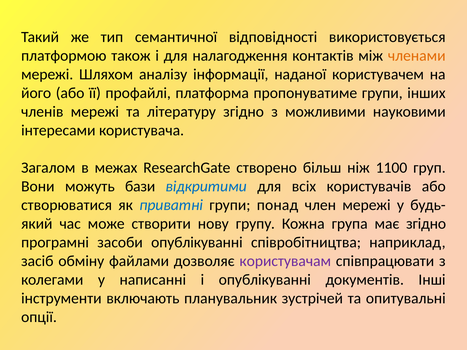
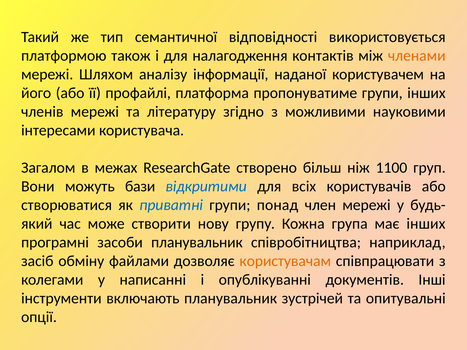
має згідно: згідно -> інших
засоби опублікуванні: опублікуванні -> планувальник
користувачам colour: purple -> orange
